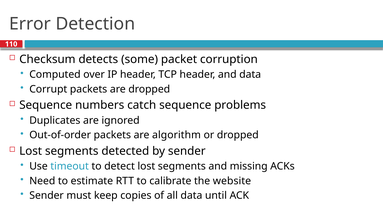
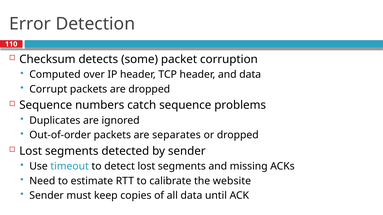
algorithm: algorithm -> separates
